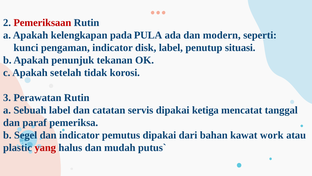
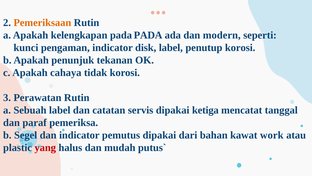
Pemeriksaan colour: red -> orange
pada PULA: PULA -> PADA
penutup situasi: situasi -> korosi
setelah: setelah -> cahaya
